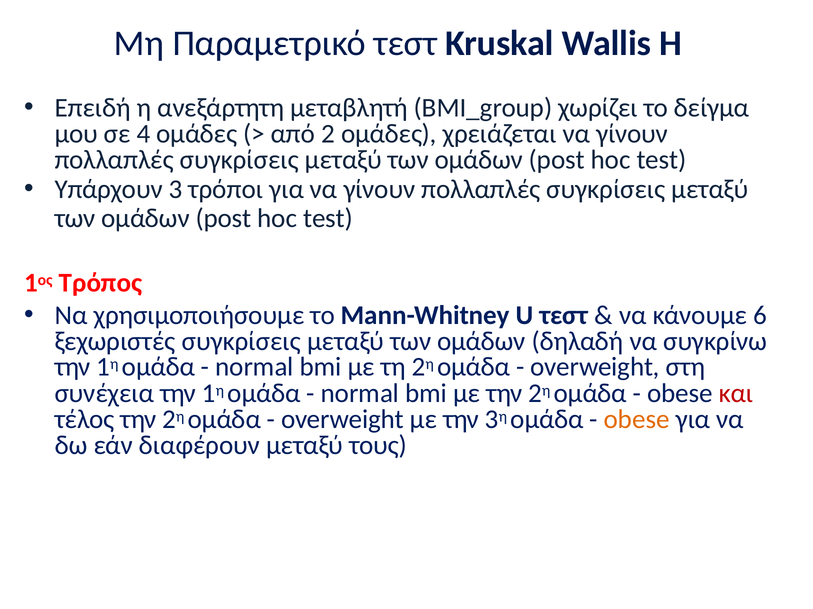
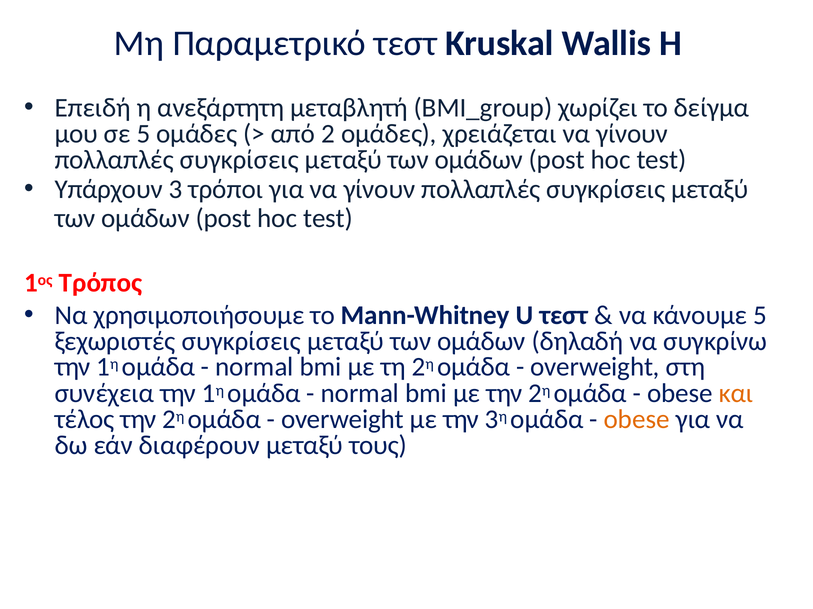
σε 4: 4 -> 5
κάνουμε 6: 6 -> 5
και colour: red -> orange
